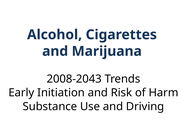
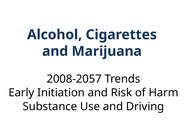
2008-2043: 2008-2043 -> 2008-2057
